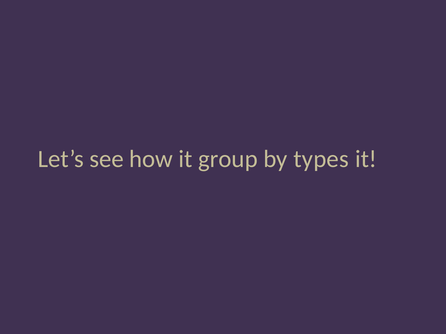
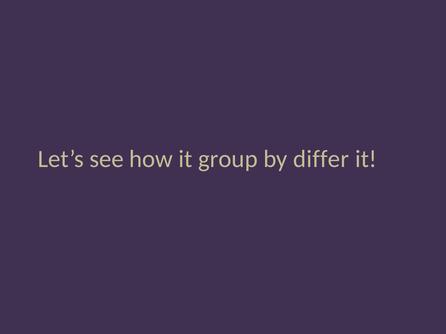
types: types -> differ
